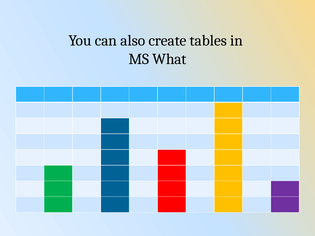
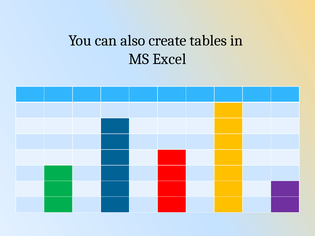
What: What -> Excel
